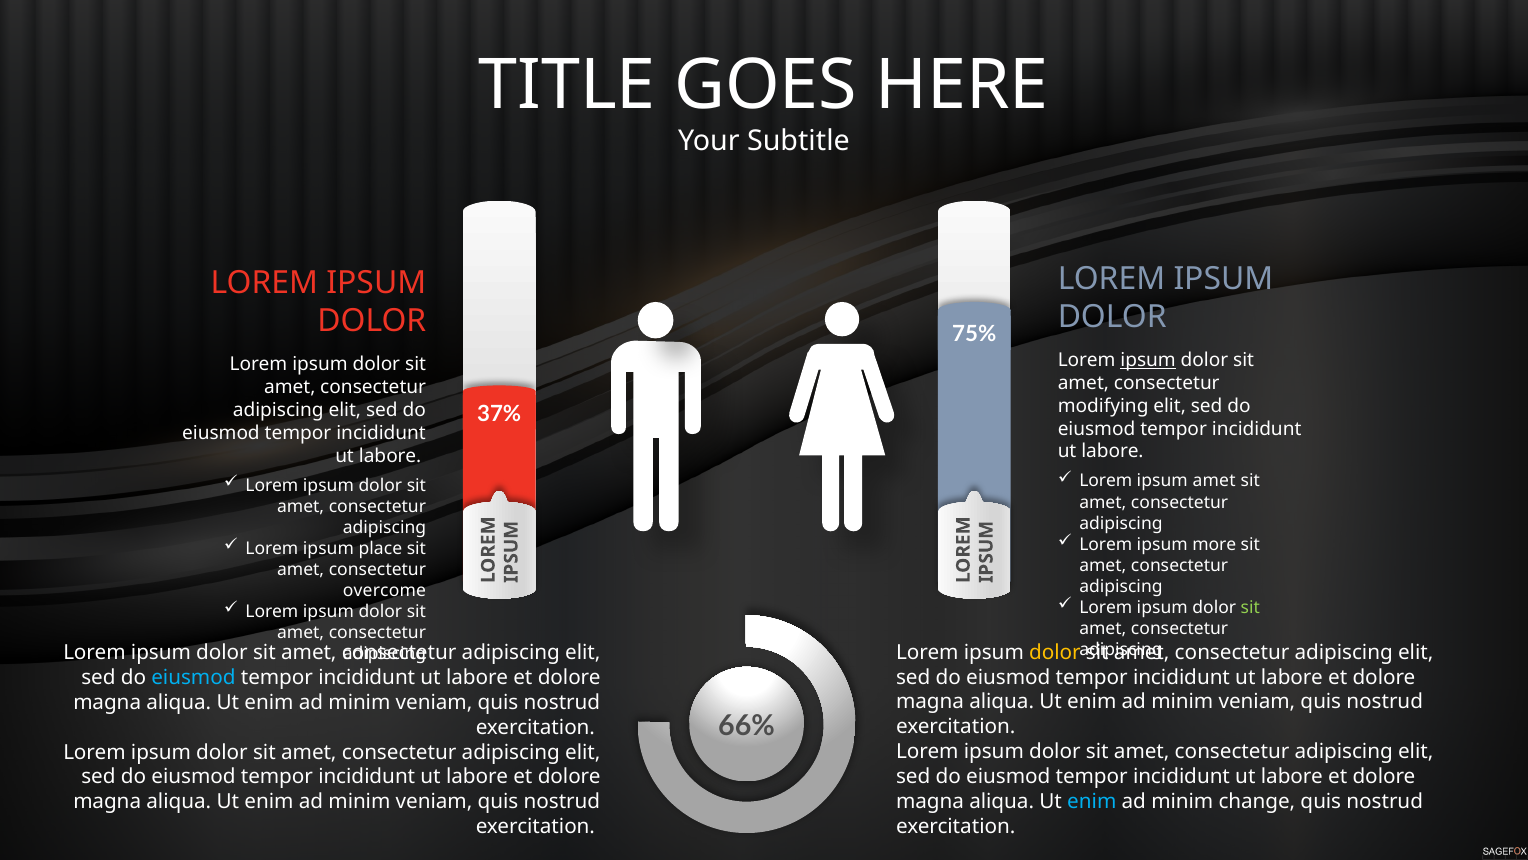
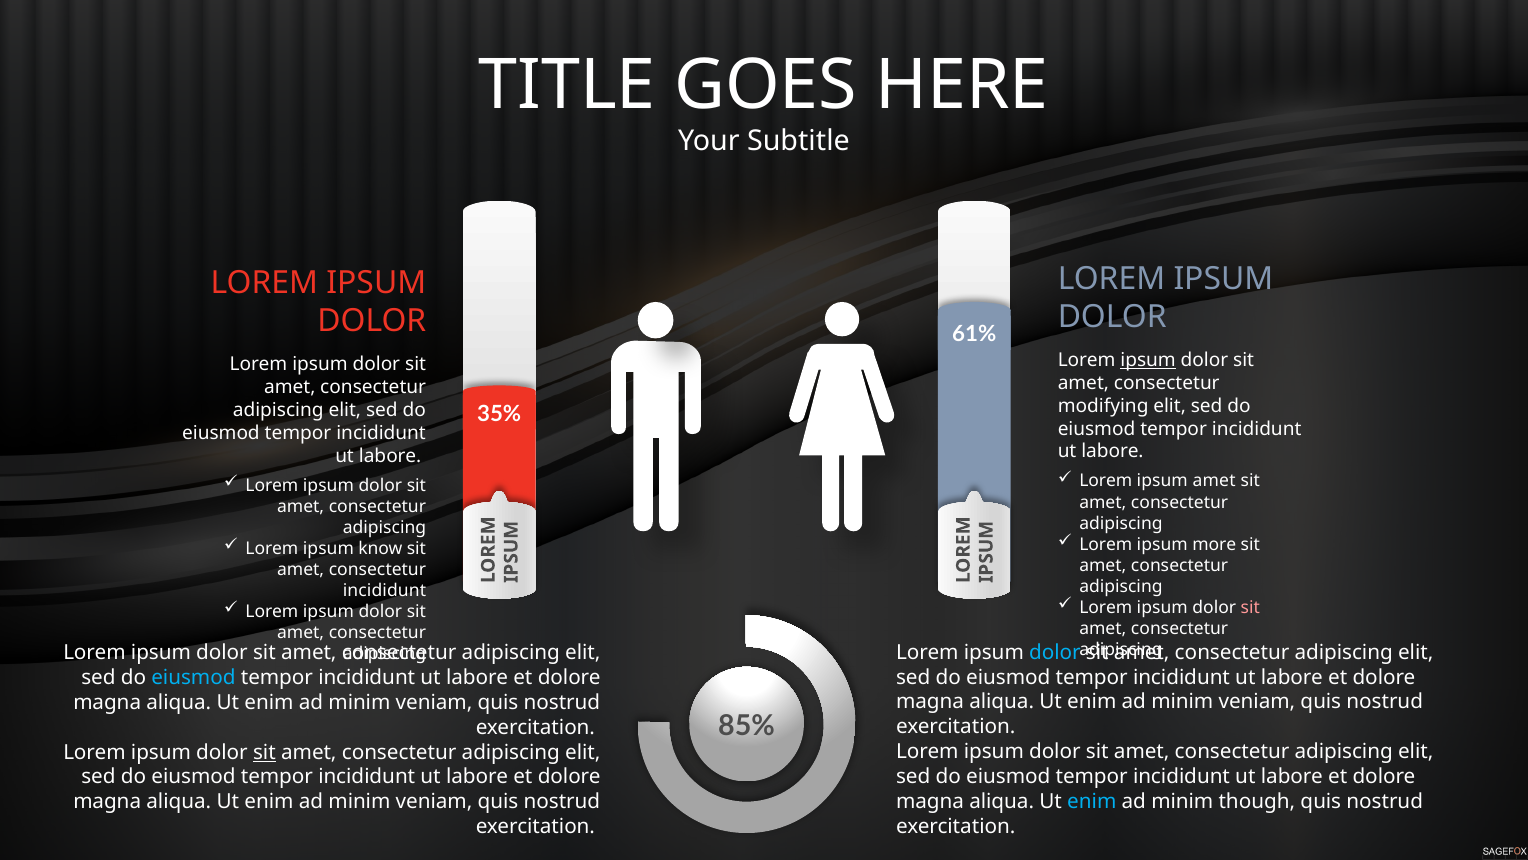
75%: 75% -> 61%
37%: 37% -> 35%
place: place -> know
overcome at (384, 590): overcome -> incididunt
sit at (1250, 607) colour: light green -> pink
dolor at (1055, 652) colour: yellow -> light blue
66%: 66% -> 85%
sit at (264, 752) underline: none -> present
change: change -> though
